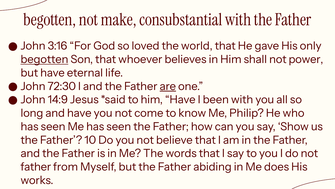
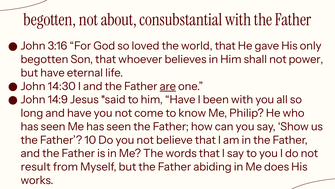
make: make -> about
begotten at (44, 59) underline: present -> none
72:30: 72:30 -> 14:30
father at (36, 166): father -> result
